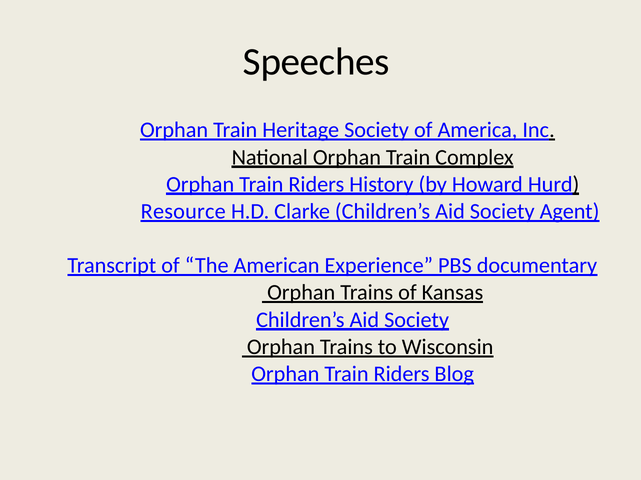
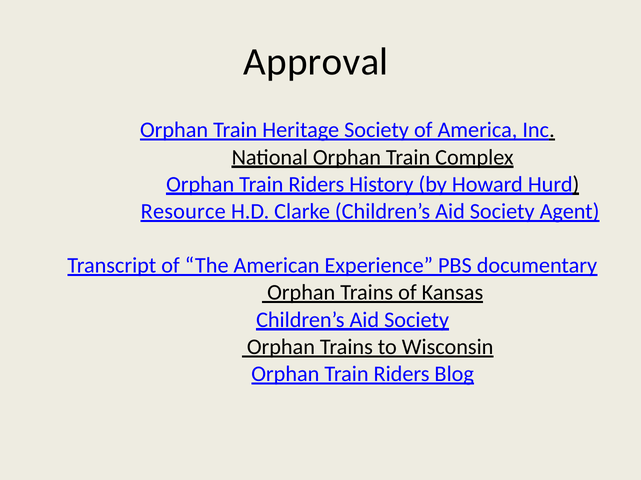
Speeches: Speeches -> Approval
